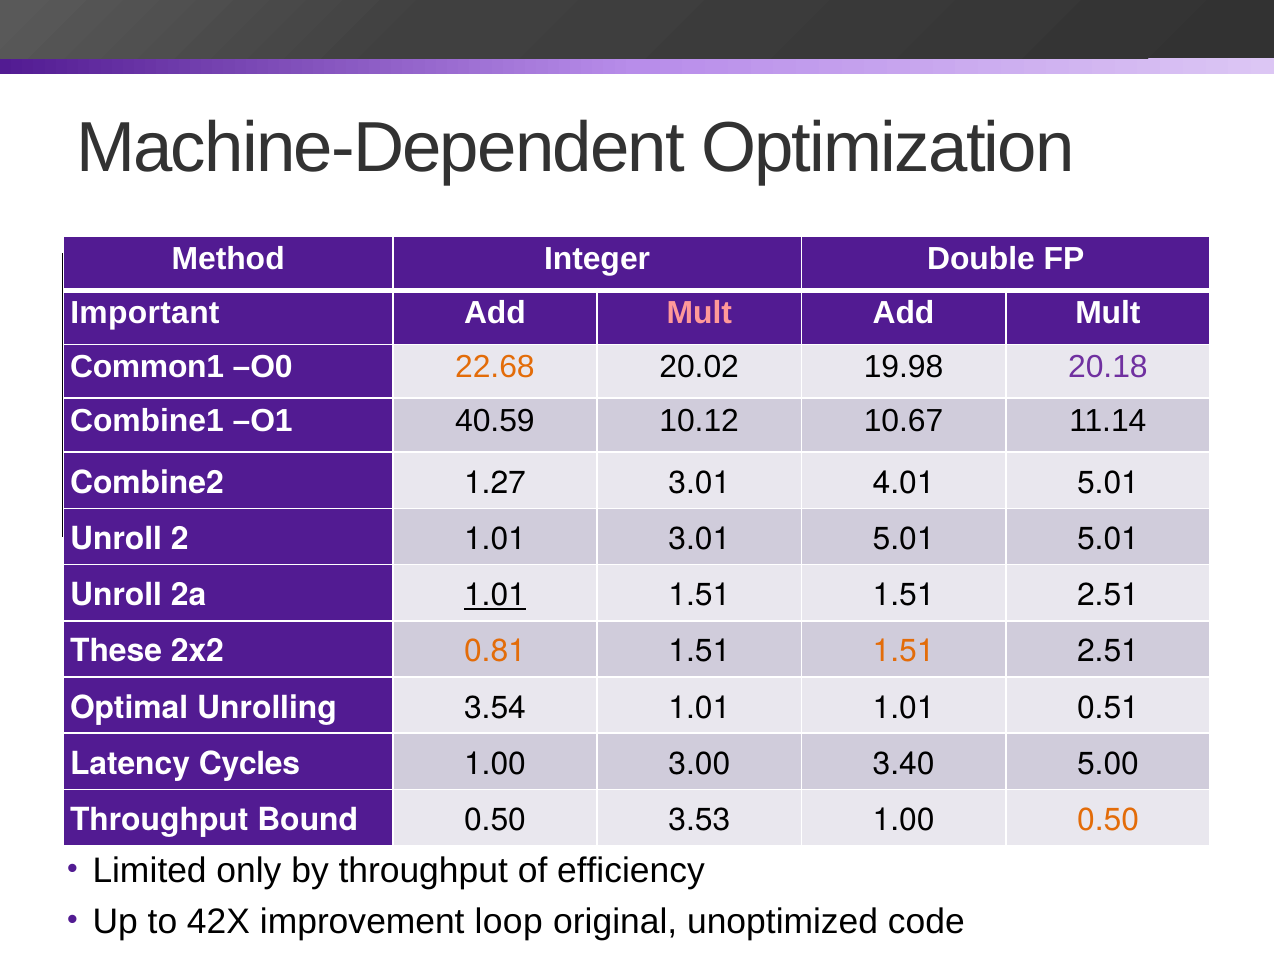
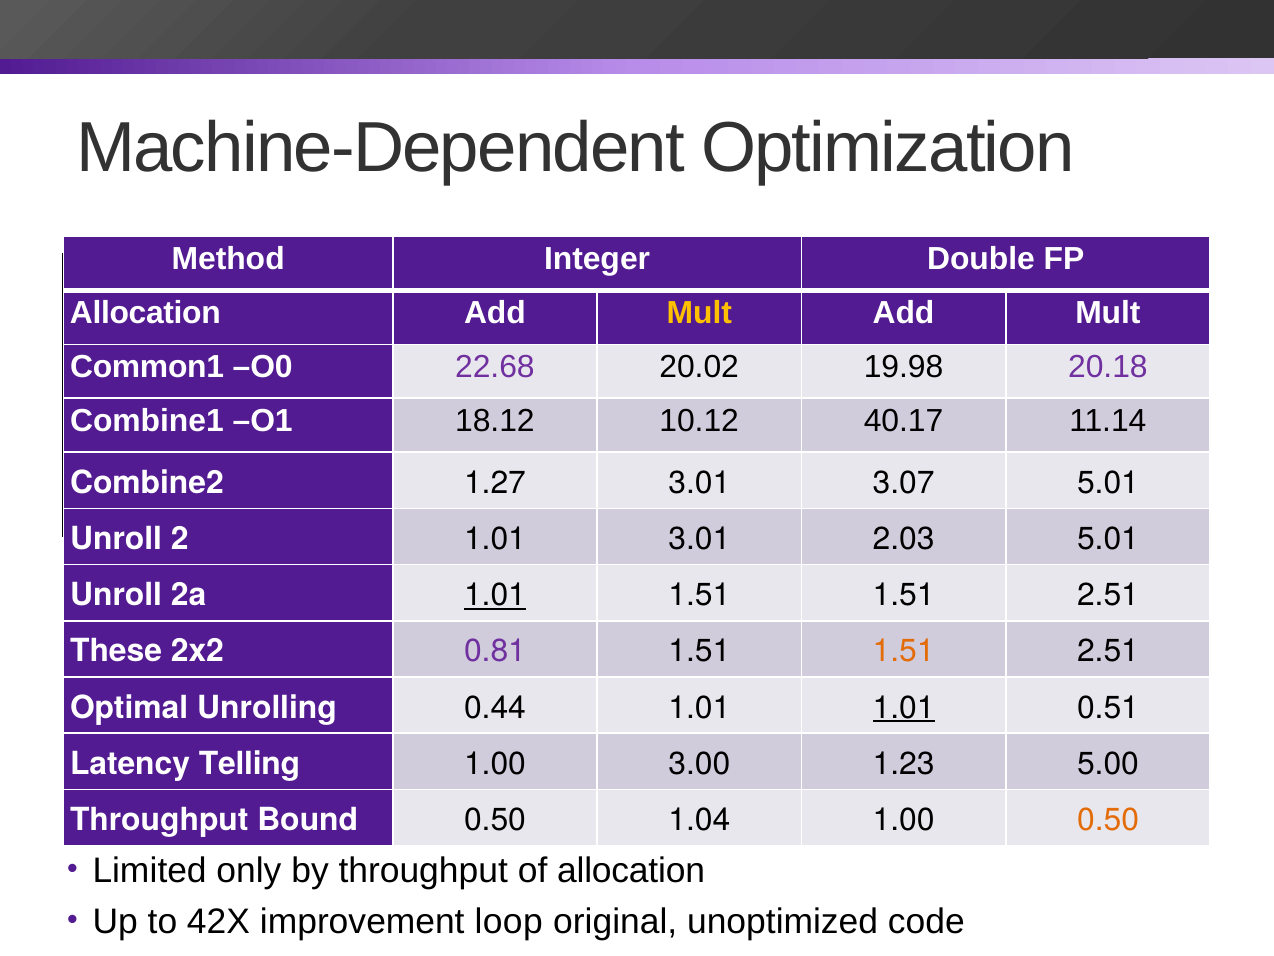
Important at (145, 313): Important -> Allocation
Mult at (699, 313) colour: pink -> yellow
22.68 colour: orange -> purple
40.59: 40.59 -> 18.12
10.67: 10.67 -> 40.17
4.01: 4.01 -> 3.07
3.01 5.01: 5.01 -> 2.03
0.81 colour: orange -> purple
3.54: 3.54 -> 0.44
1.01 at (904, 707) underline: none -> present
Cycles: Cycles -> Telling
3.40: 3.40 -> 1.23
3.53: 3.53 -> 1.04
of efficiency: efficiency -> allocation
